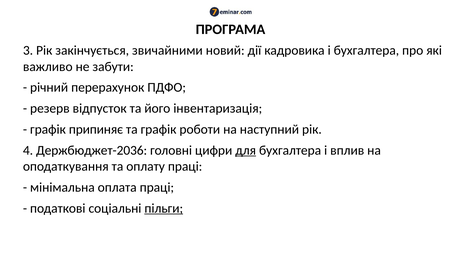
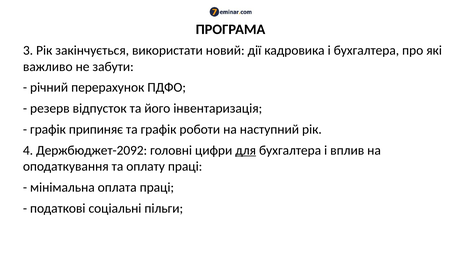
звичайними: звичайними -> використати
Держбюджет-2036: Держбюджет-2036 -> Держбюджет-2092
пільги underline: present -> none
